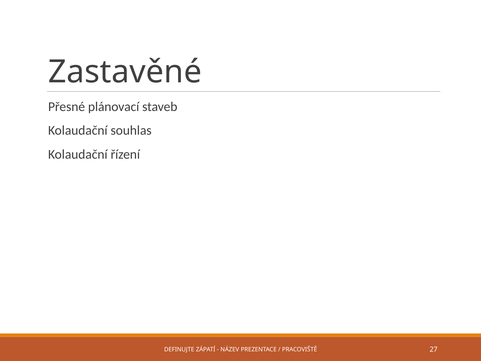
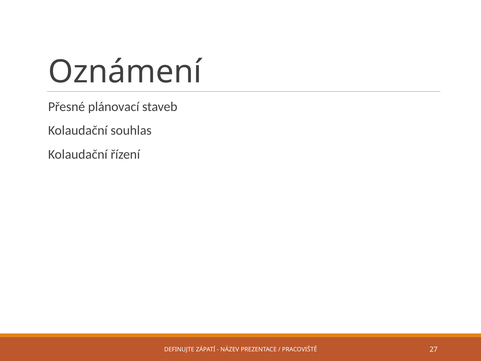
Zastavěné: Zastavěné -> Oznámení
